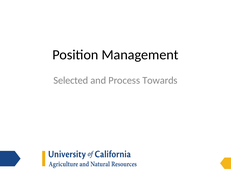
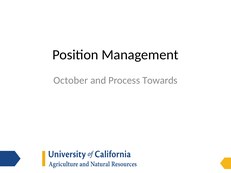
Selected: Selected -> October
